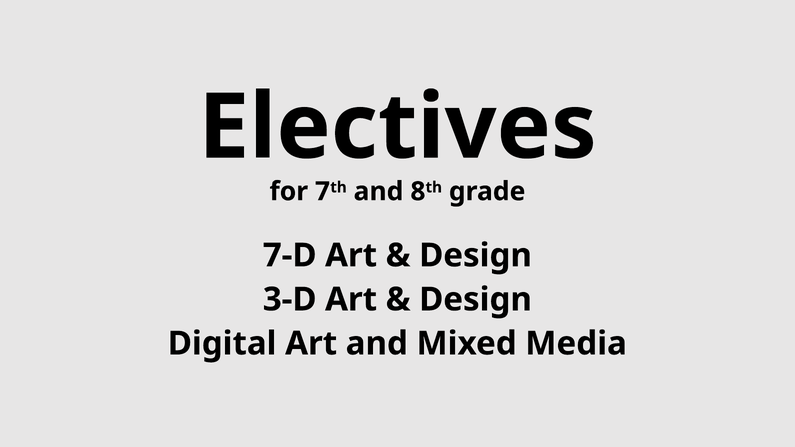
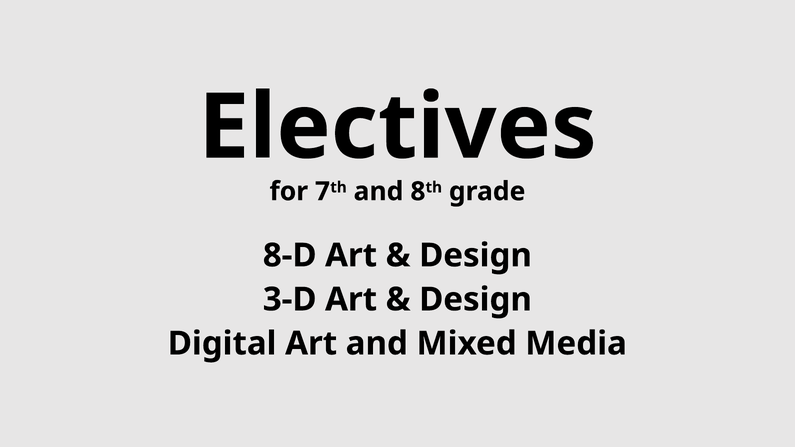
7-D: 7-D -> 8-D
